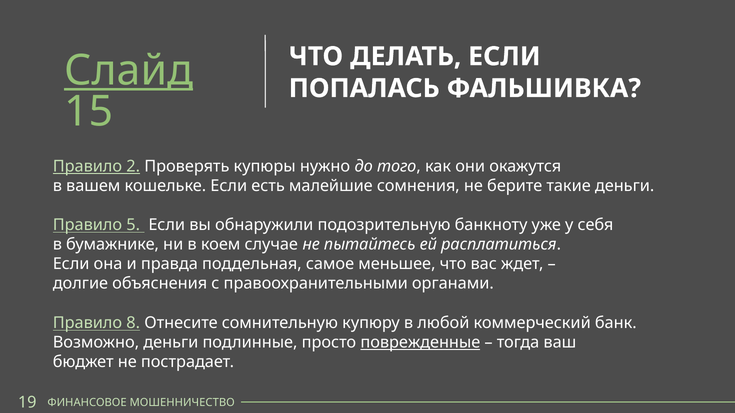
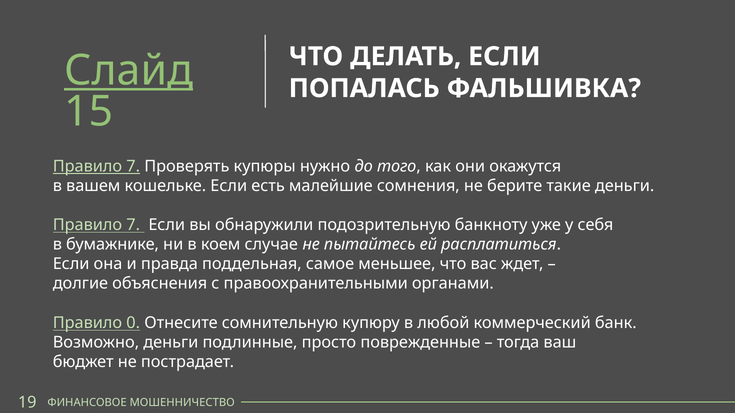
2 at (133, 166): 2 -> 7
5 at (133, 225): 5 -> 7
8: 8 -> 0
поврежденные underline: present -> none
